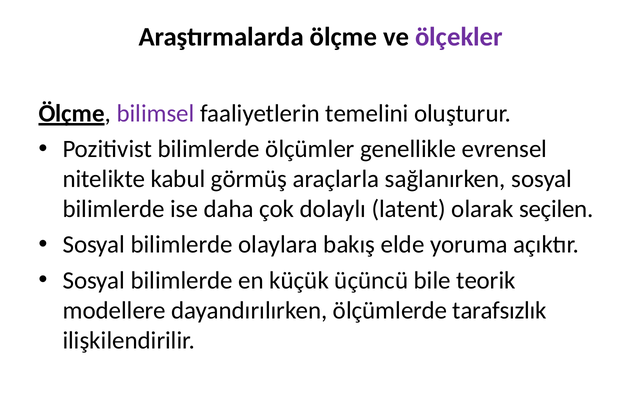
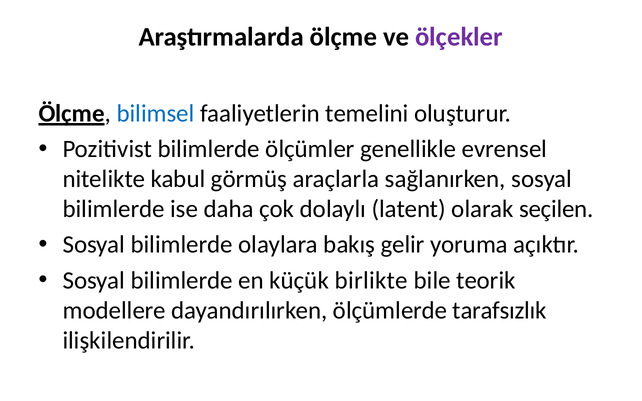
bilimsel colour: purple -> blue
elde: elde -> gelir
üçüncü: üçüncü -> birlikte
